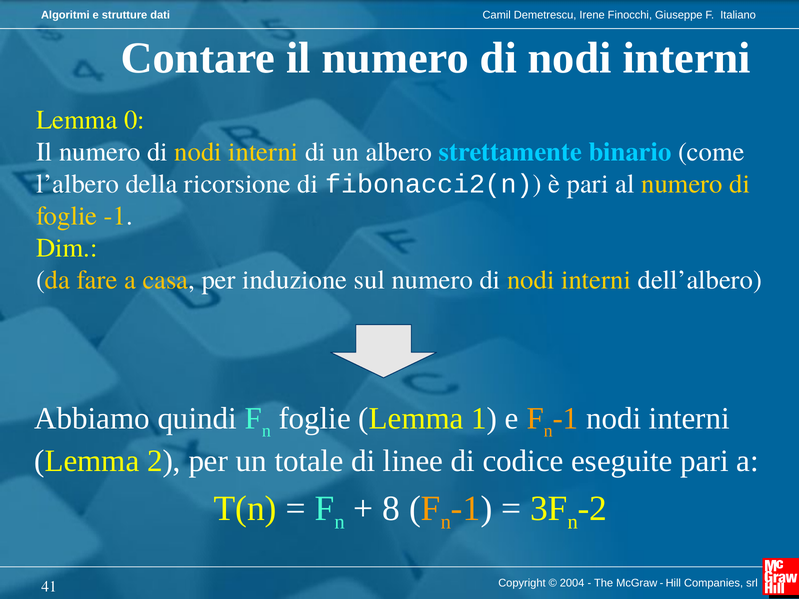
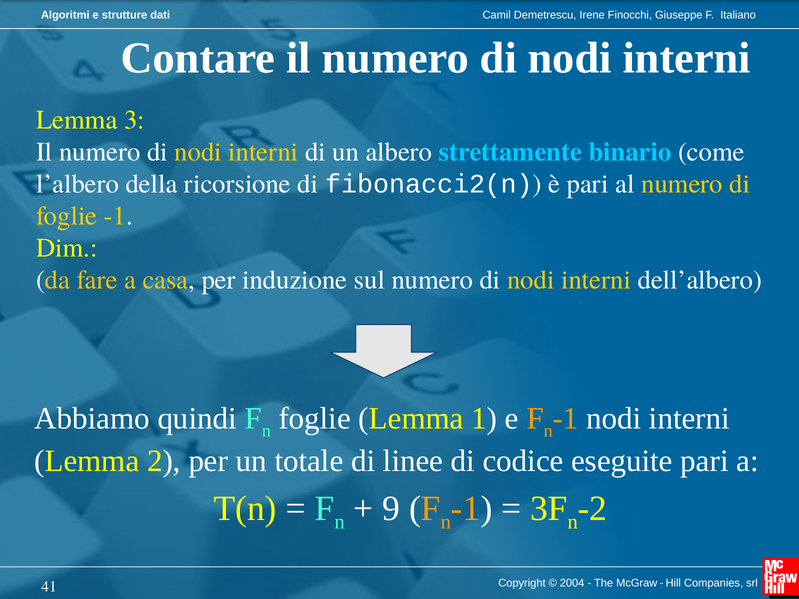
0: 0 -> 3
8: 8 -> 9
